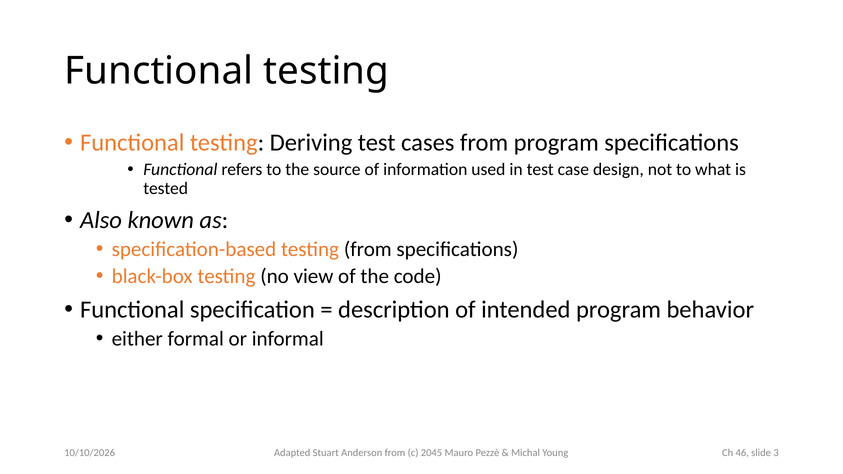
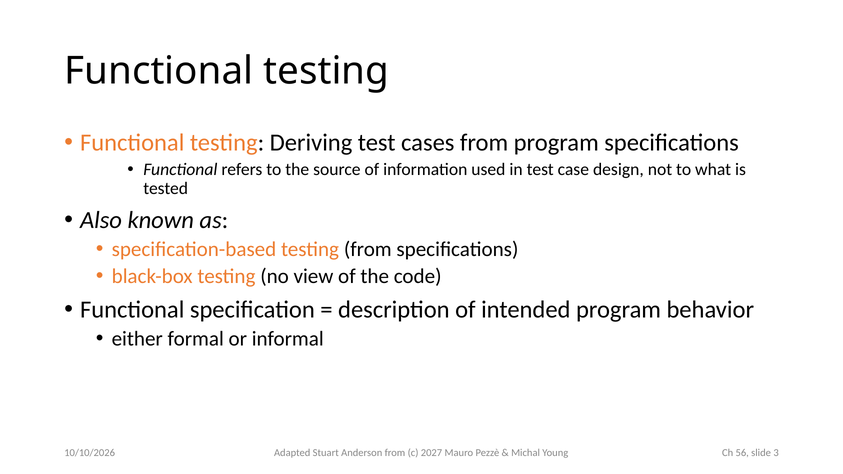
2045: 2045 -> 2027
46: 46 -> 56
